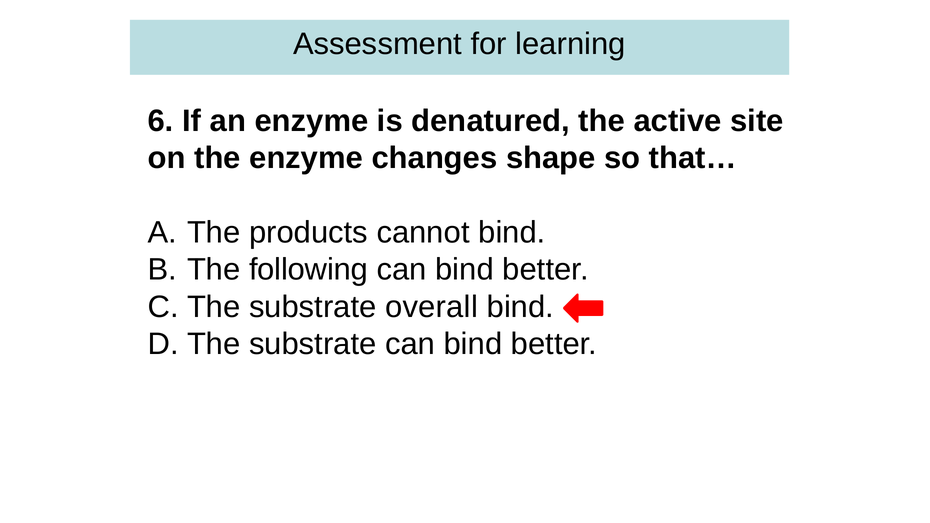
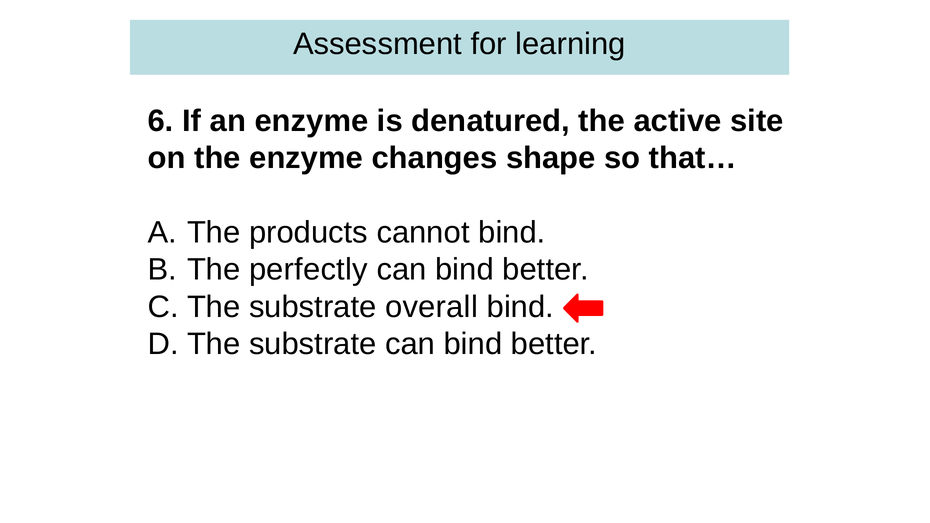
following: following -> perfectly
